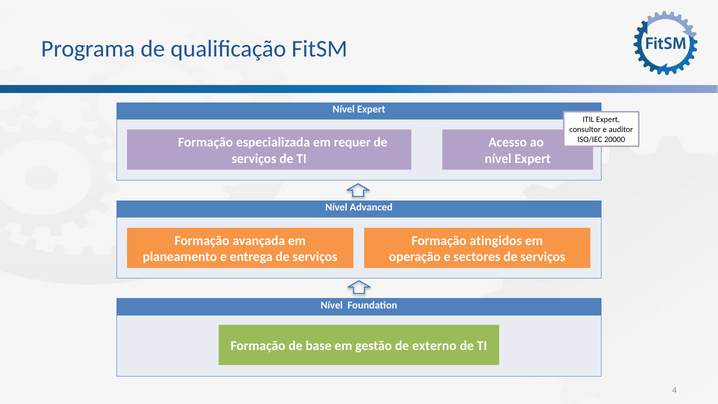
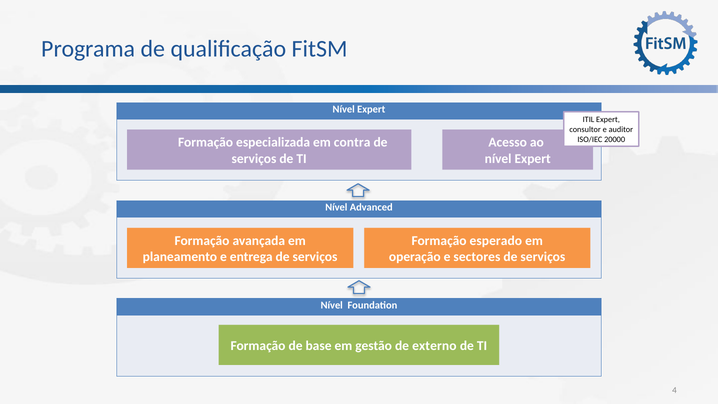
requer: requer -> contra
atingidos: atingidos -> esperado
